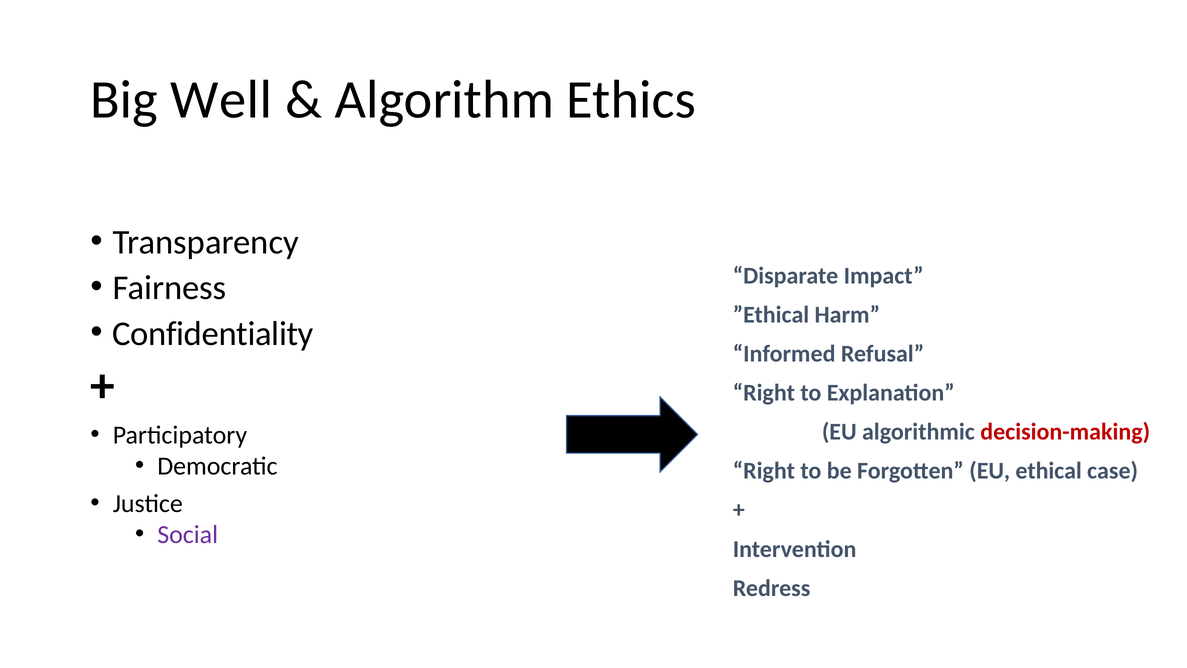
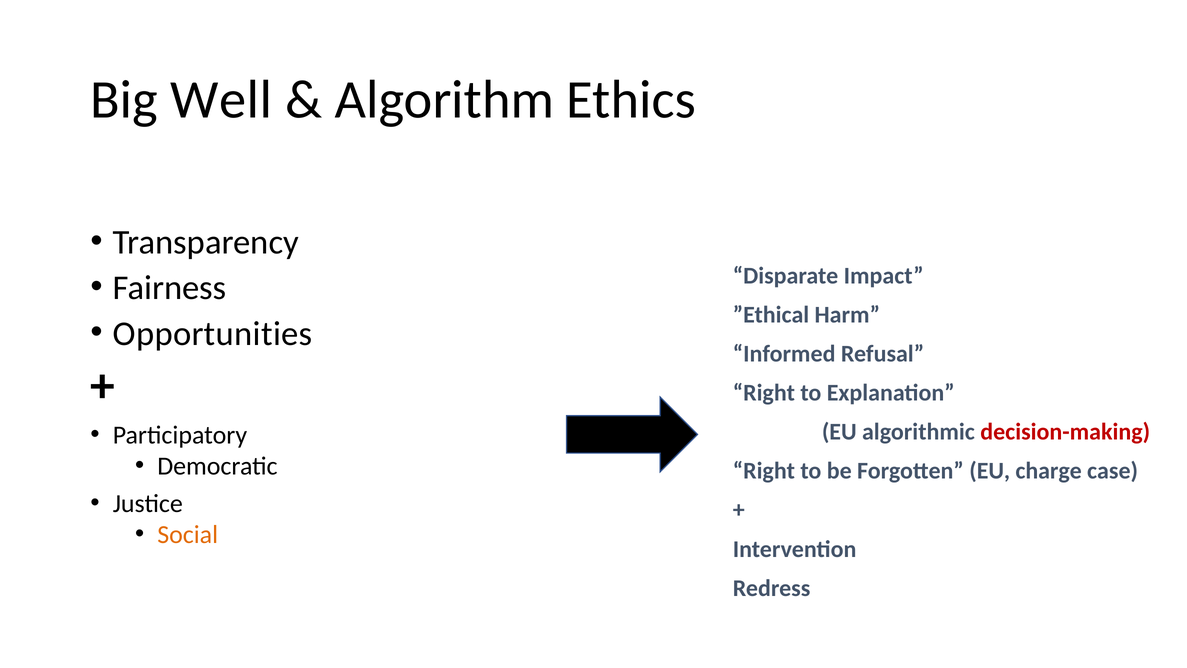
Confidentiality: Confidentiality -> Opportunities
ethical: ethical -> charge
Social colour: purple -> orange
